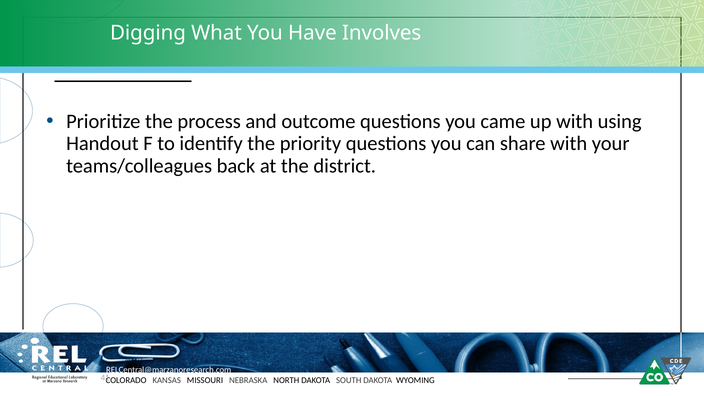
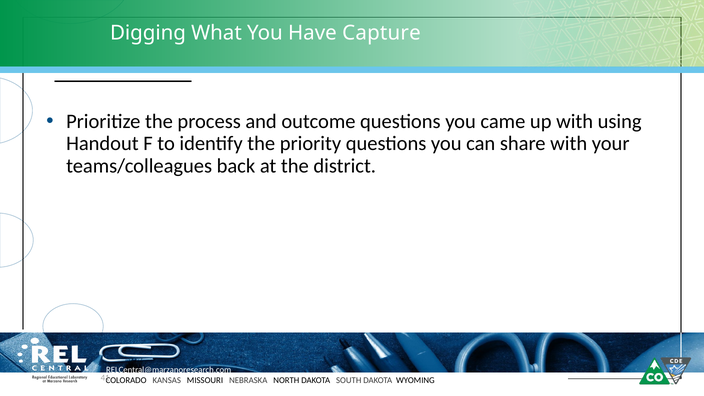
Involves: Involves -> Capture
